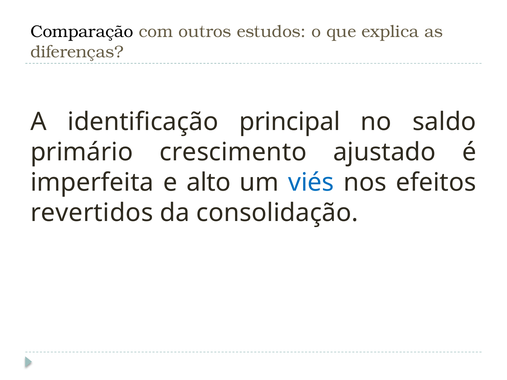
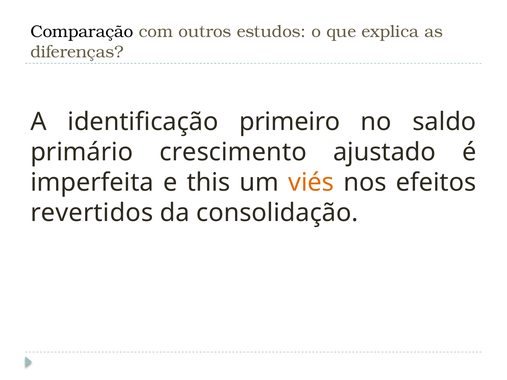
principal: principal -> primeiro
alto: alto -> this
viés colour: blue -> orange
